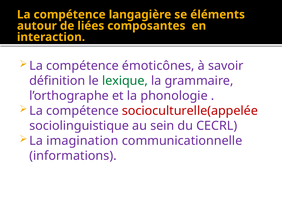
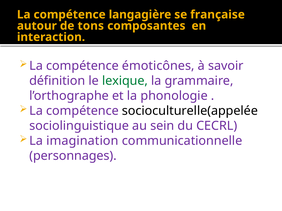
éléments: éléments -> française
liées: liées -> tons
socioculturelle(appelée colour: red -> black
informations: informations -> personnages
